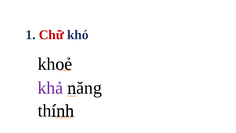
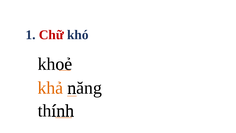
khả colour: purple -> orange
